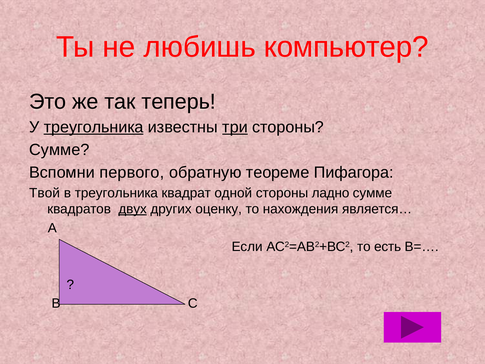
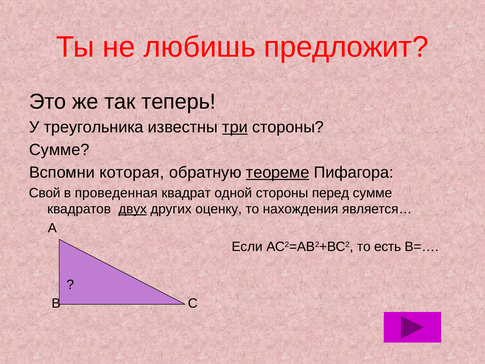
компьютер: компьютер -> предложит
треугольника at (94, 127) underline: present -> none
первого: первого -> которая
теореме underline: none -> present
Твой: Твой -> Свой
в треугольника: треугольника -> проведенная
ладно: ладно -> перед
